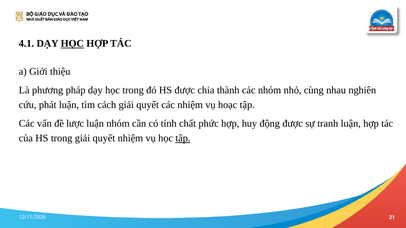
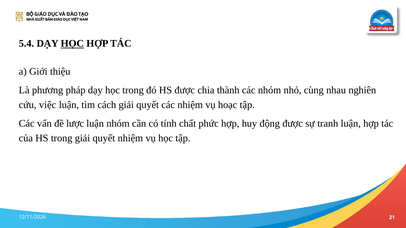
4.1: 4.1 -> 5.4
phát: phát -> việc
tập at (183, 138) underline: present -> none
